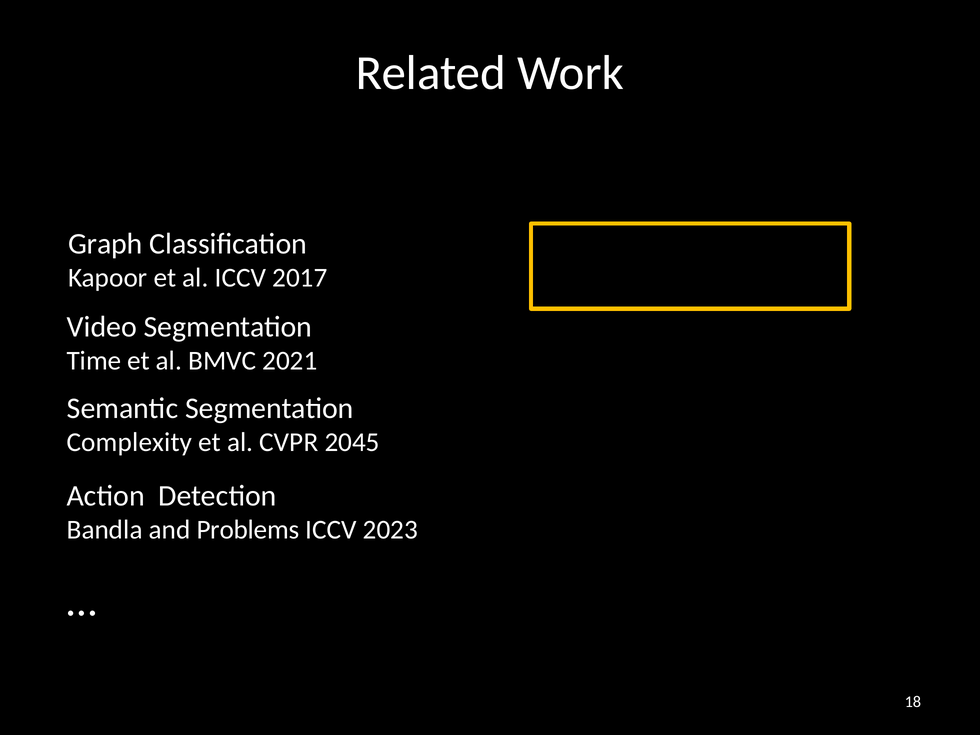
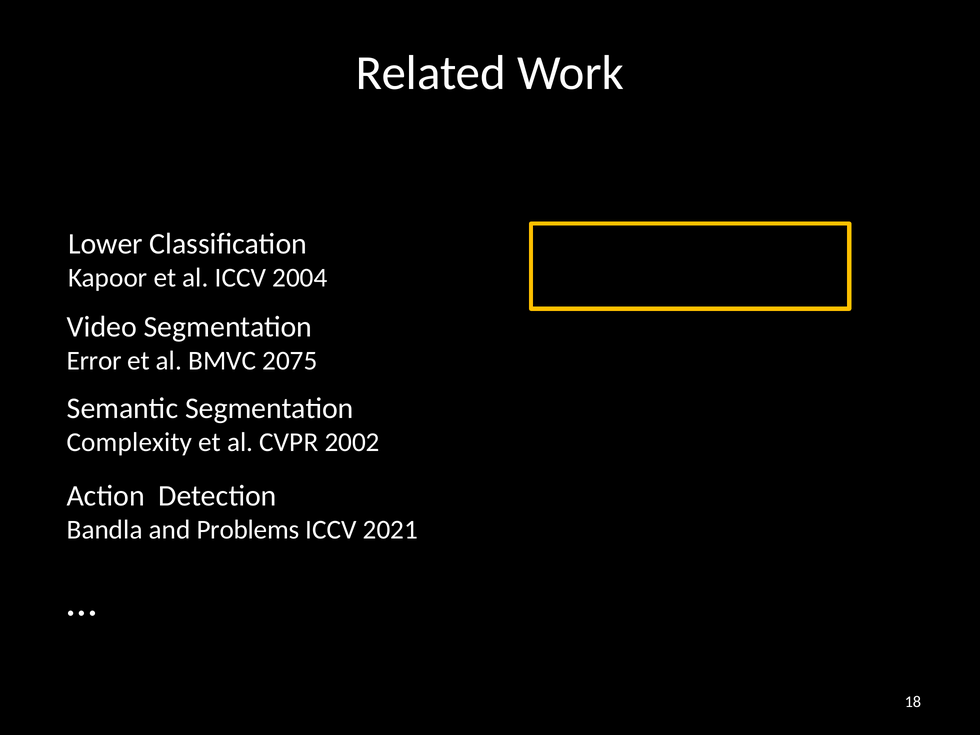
Graph: Graph -> Lower
2017: 2017 -> 2004
Time: Time -> Error
2021: 2021 -> 2075
2045: 2045 -> 2002
2023: 2023 -> 2021
